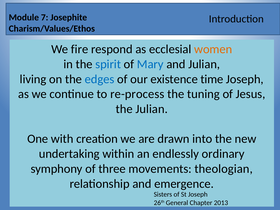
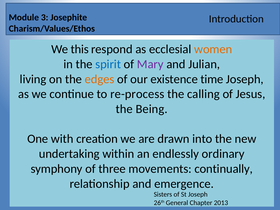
7: 7 -> 3
fire: fire -> this
Mary colour: blue -> purple
edges colour: blue -> orange
tuning: tuning -> calling
the Julian: Julian -> Being
theologian: theologian -> continually
